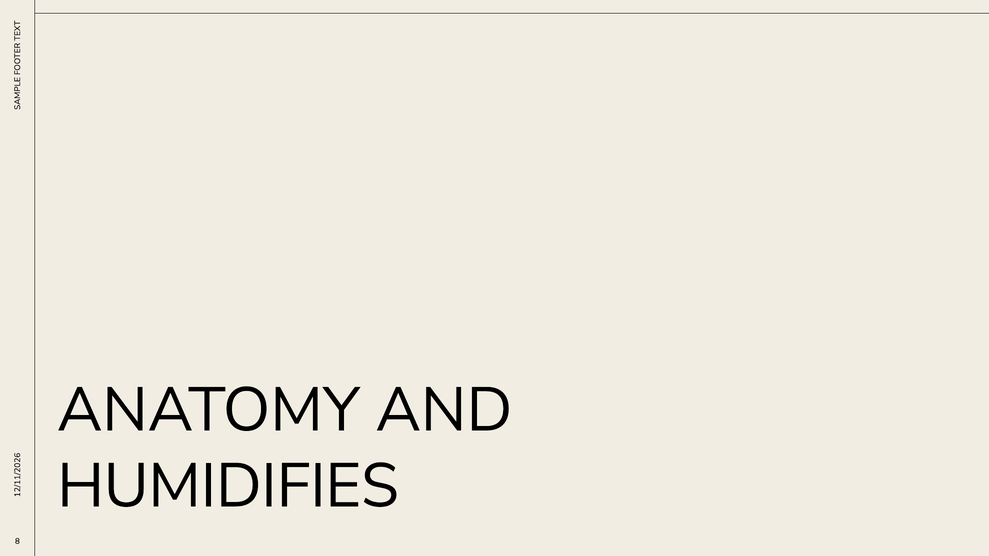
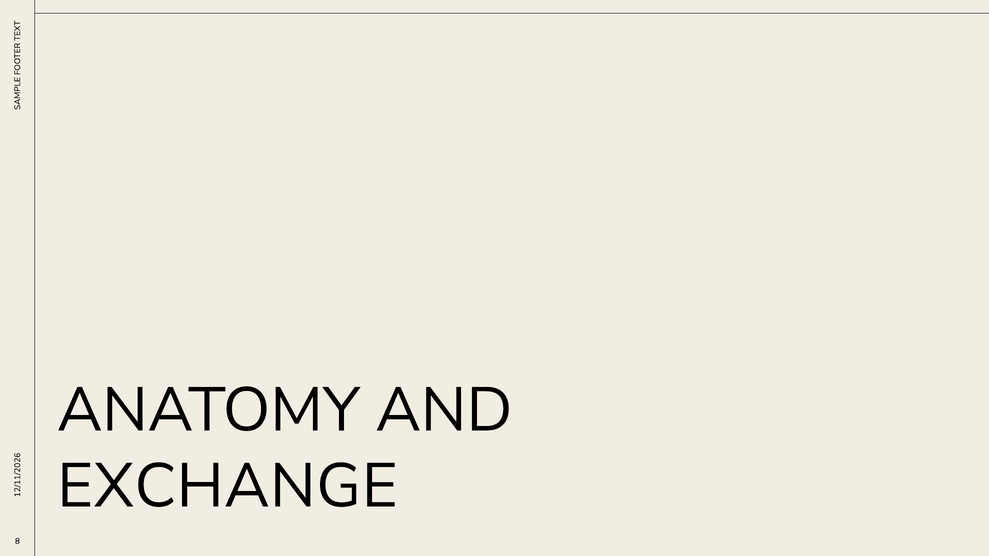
HUMIDIFIES: HUMIDIFIES -> EXCHANGE
